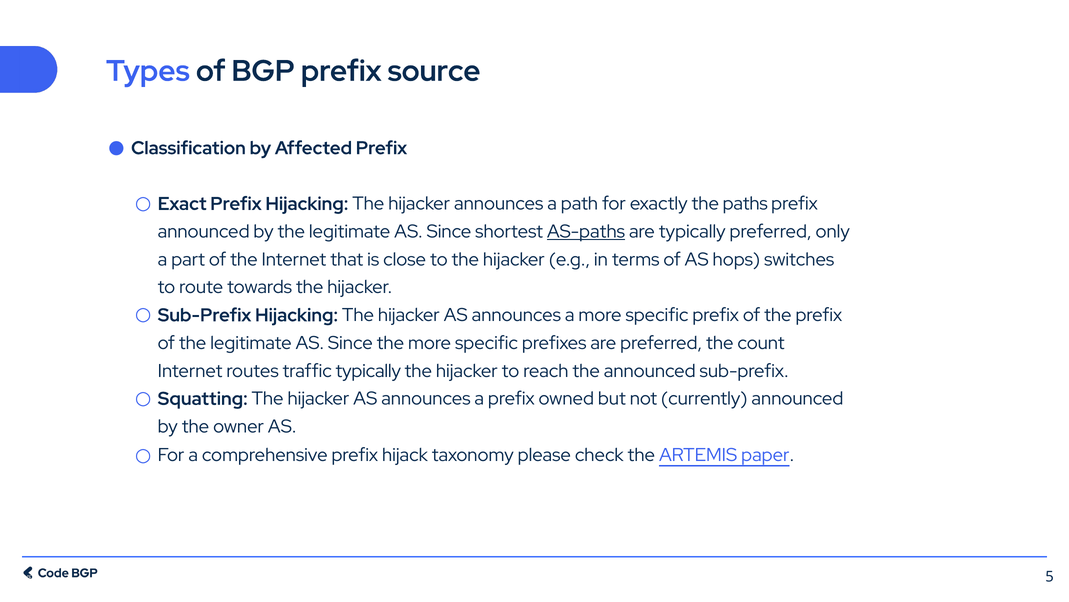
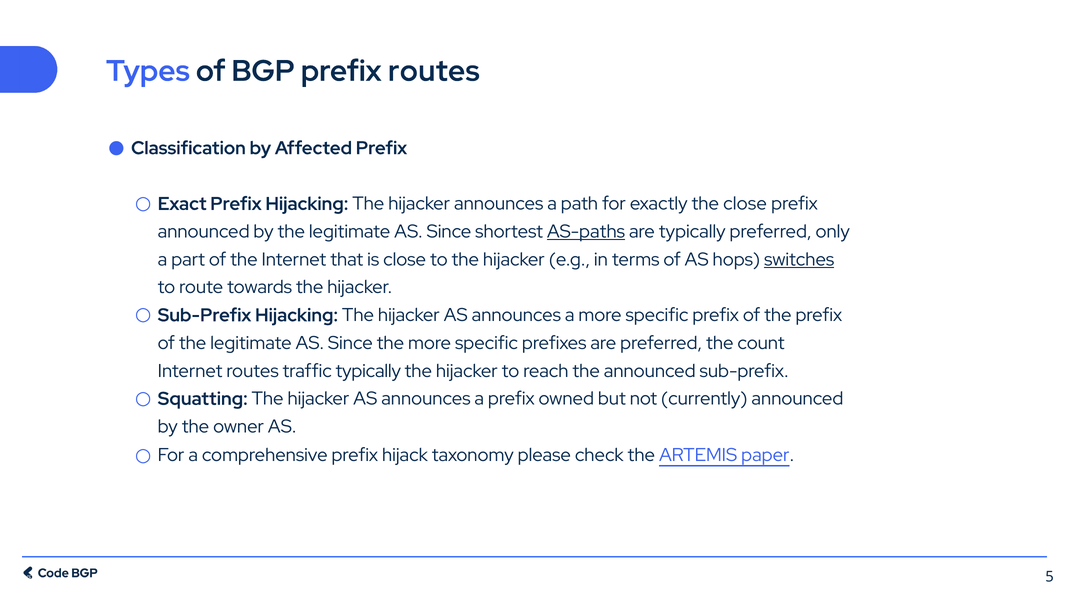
prefix source: source -> routes
the paths: paths -> close
switches underline: none -> present
